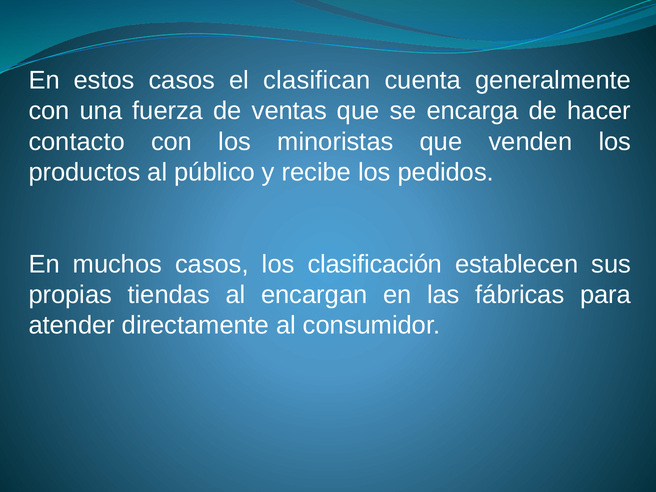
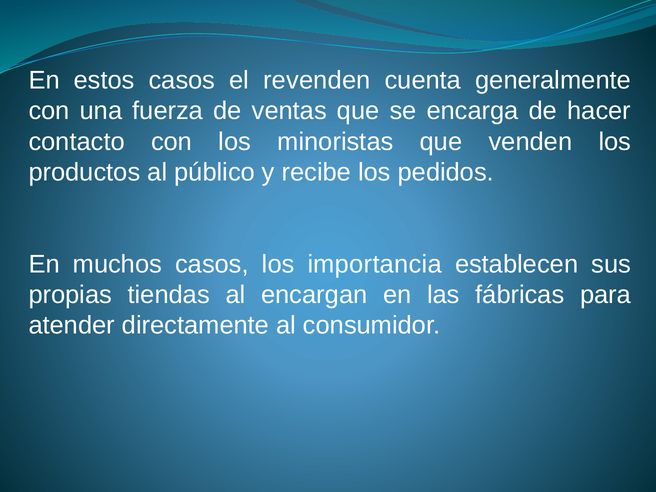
clasifican: clasifican -> revenden
clasificación: clasificación -> importancia
